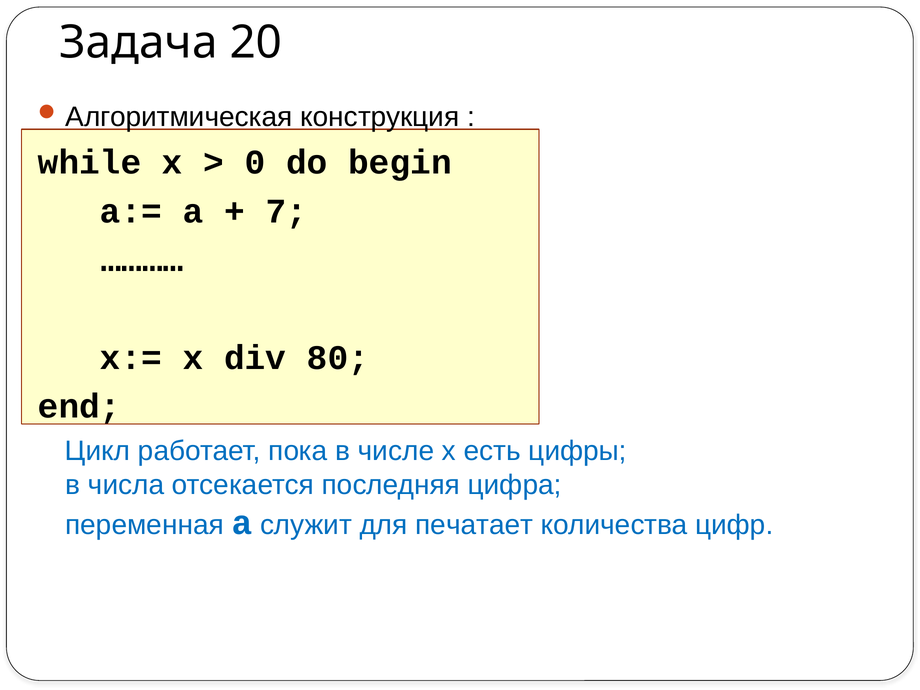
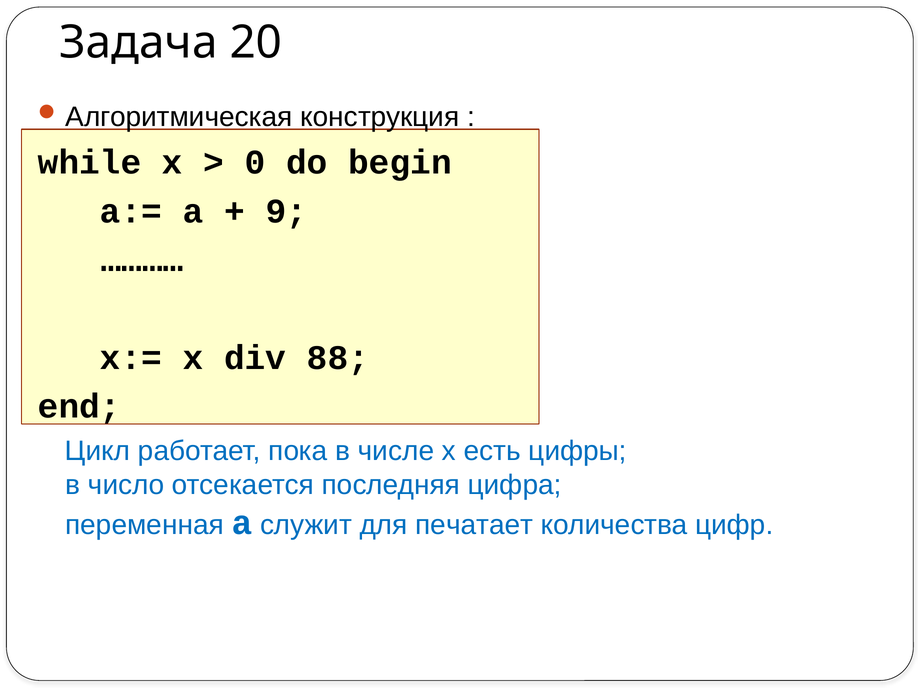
7: 7 -> 9
80: 80 -> 88
числа: числа -> число
